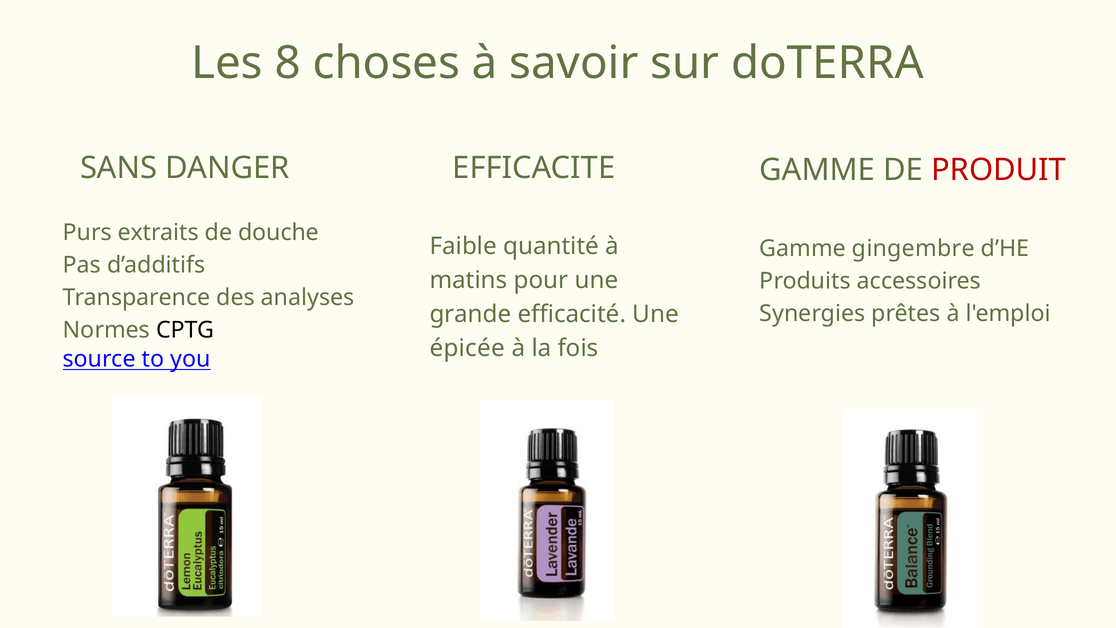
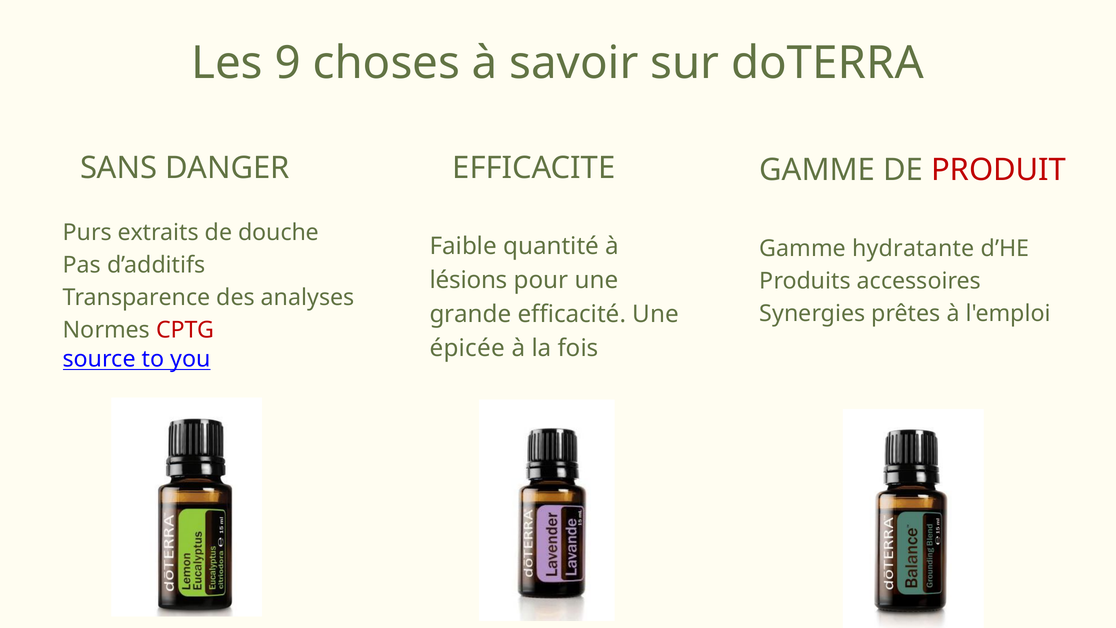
8: 8 -> 9
gingembre: gingembre -> hydratante
matins: matins -> lésions
CPTG colour: black -> red
